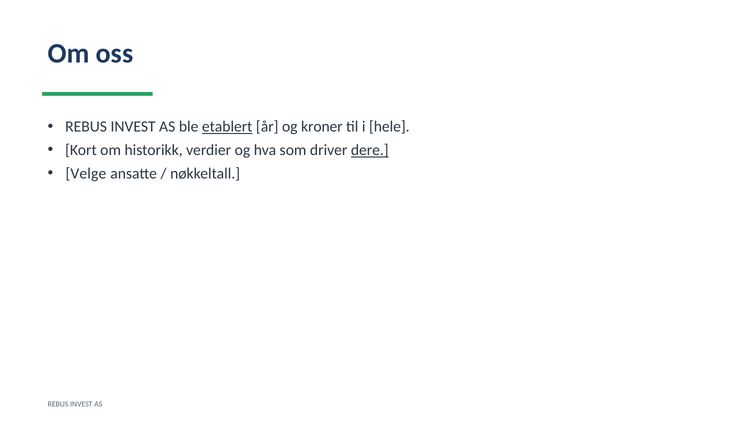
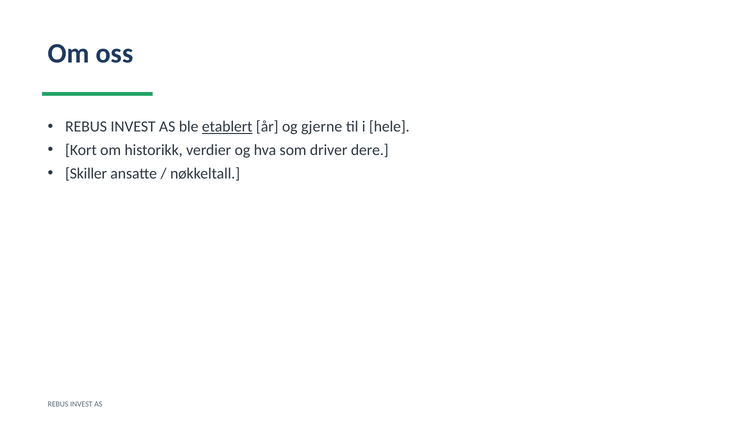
kroner: kroner -> gjerne
dere underline: present -> none
Velge: Velge -> Skiller
